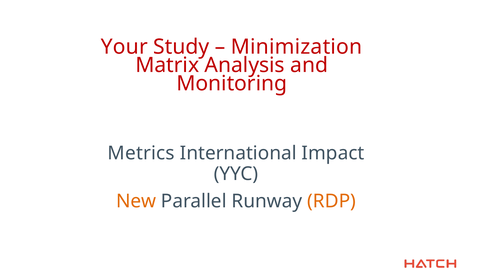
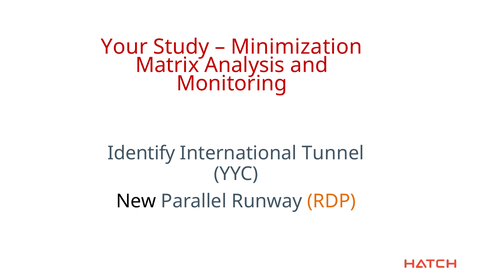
Metrics: Metrics -> Identify
Impact: Impact -> Tunnel
New colour: orange -> black
